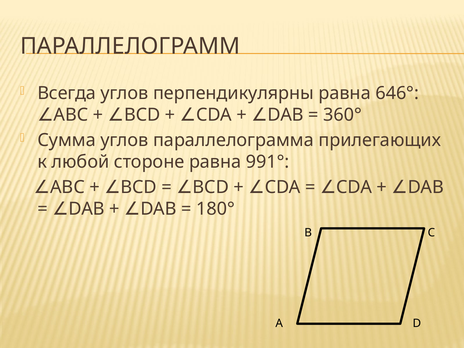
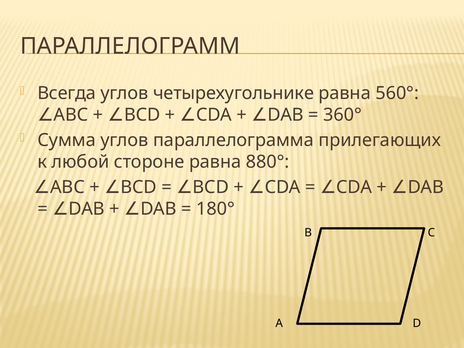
перпендикулярны: перпендикулярны -> четырехугольнике
646°: 646° -> 560°
991°: 991° -> 880°
